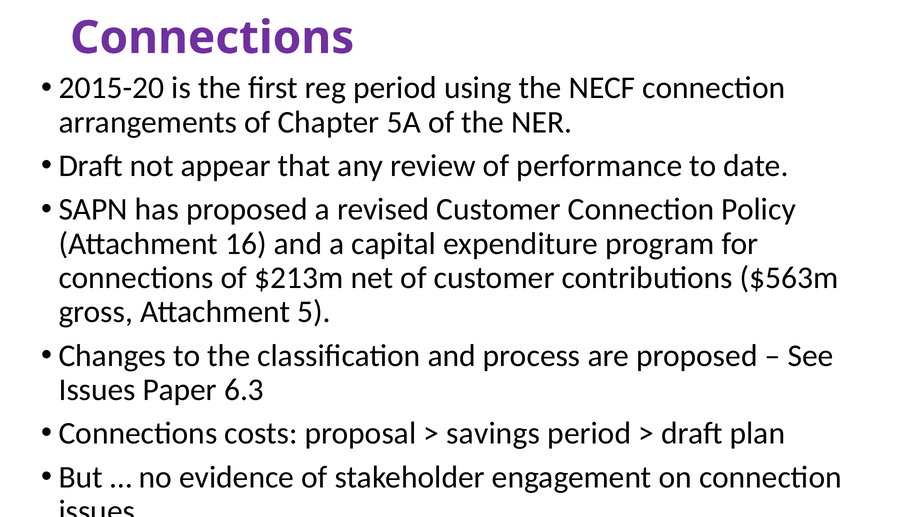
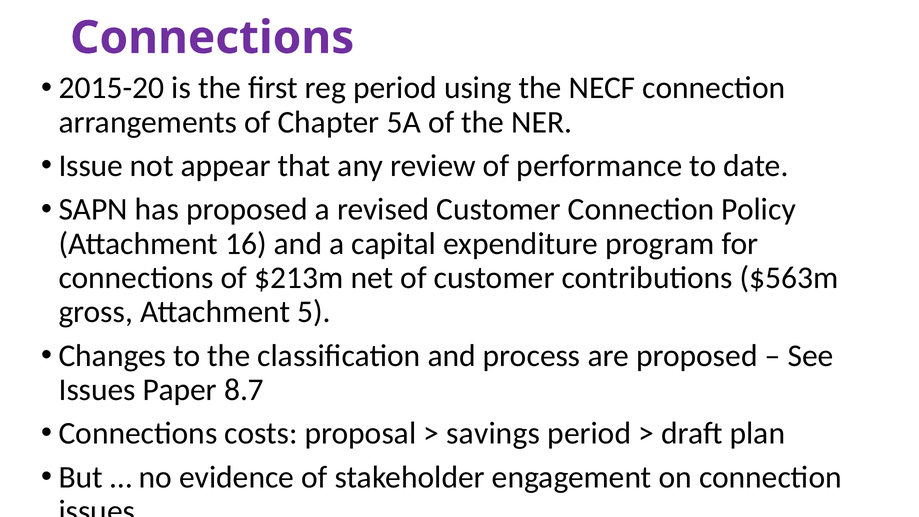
Draft at (91, 166): Draft -> Issue
6.3: 6.3 -> 8.7
